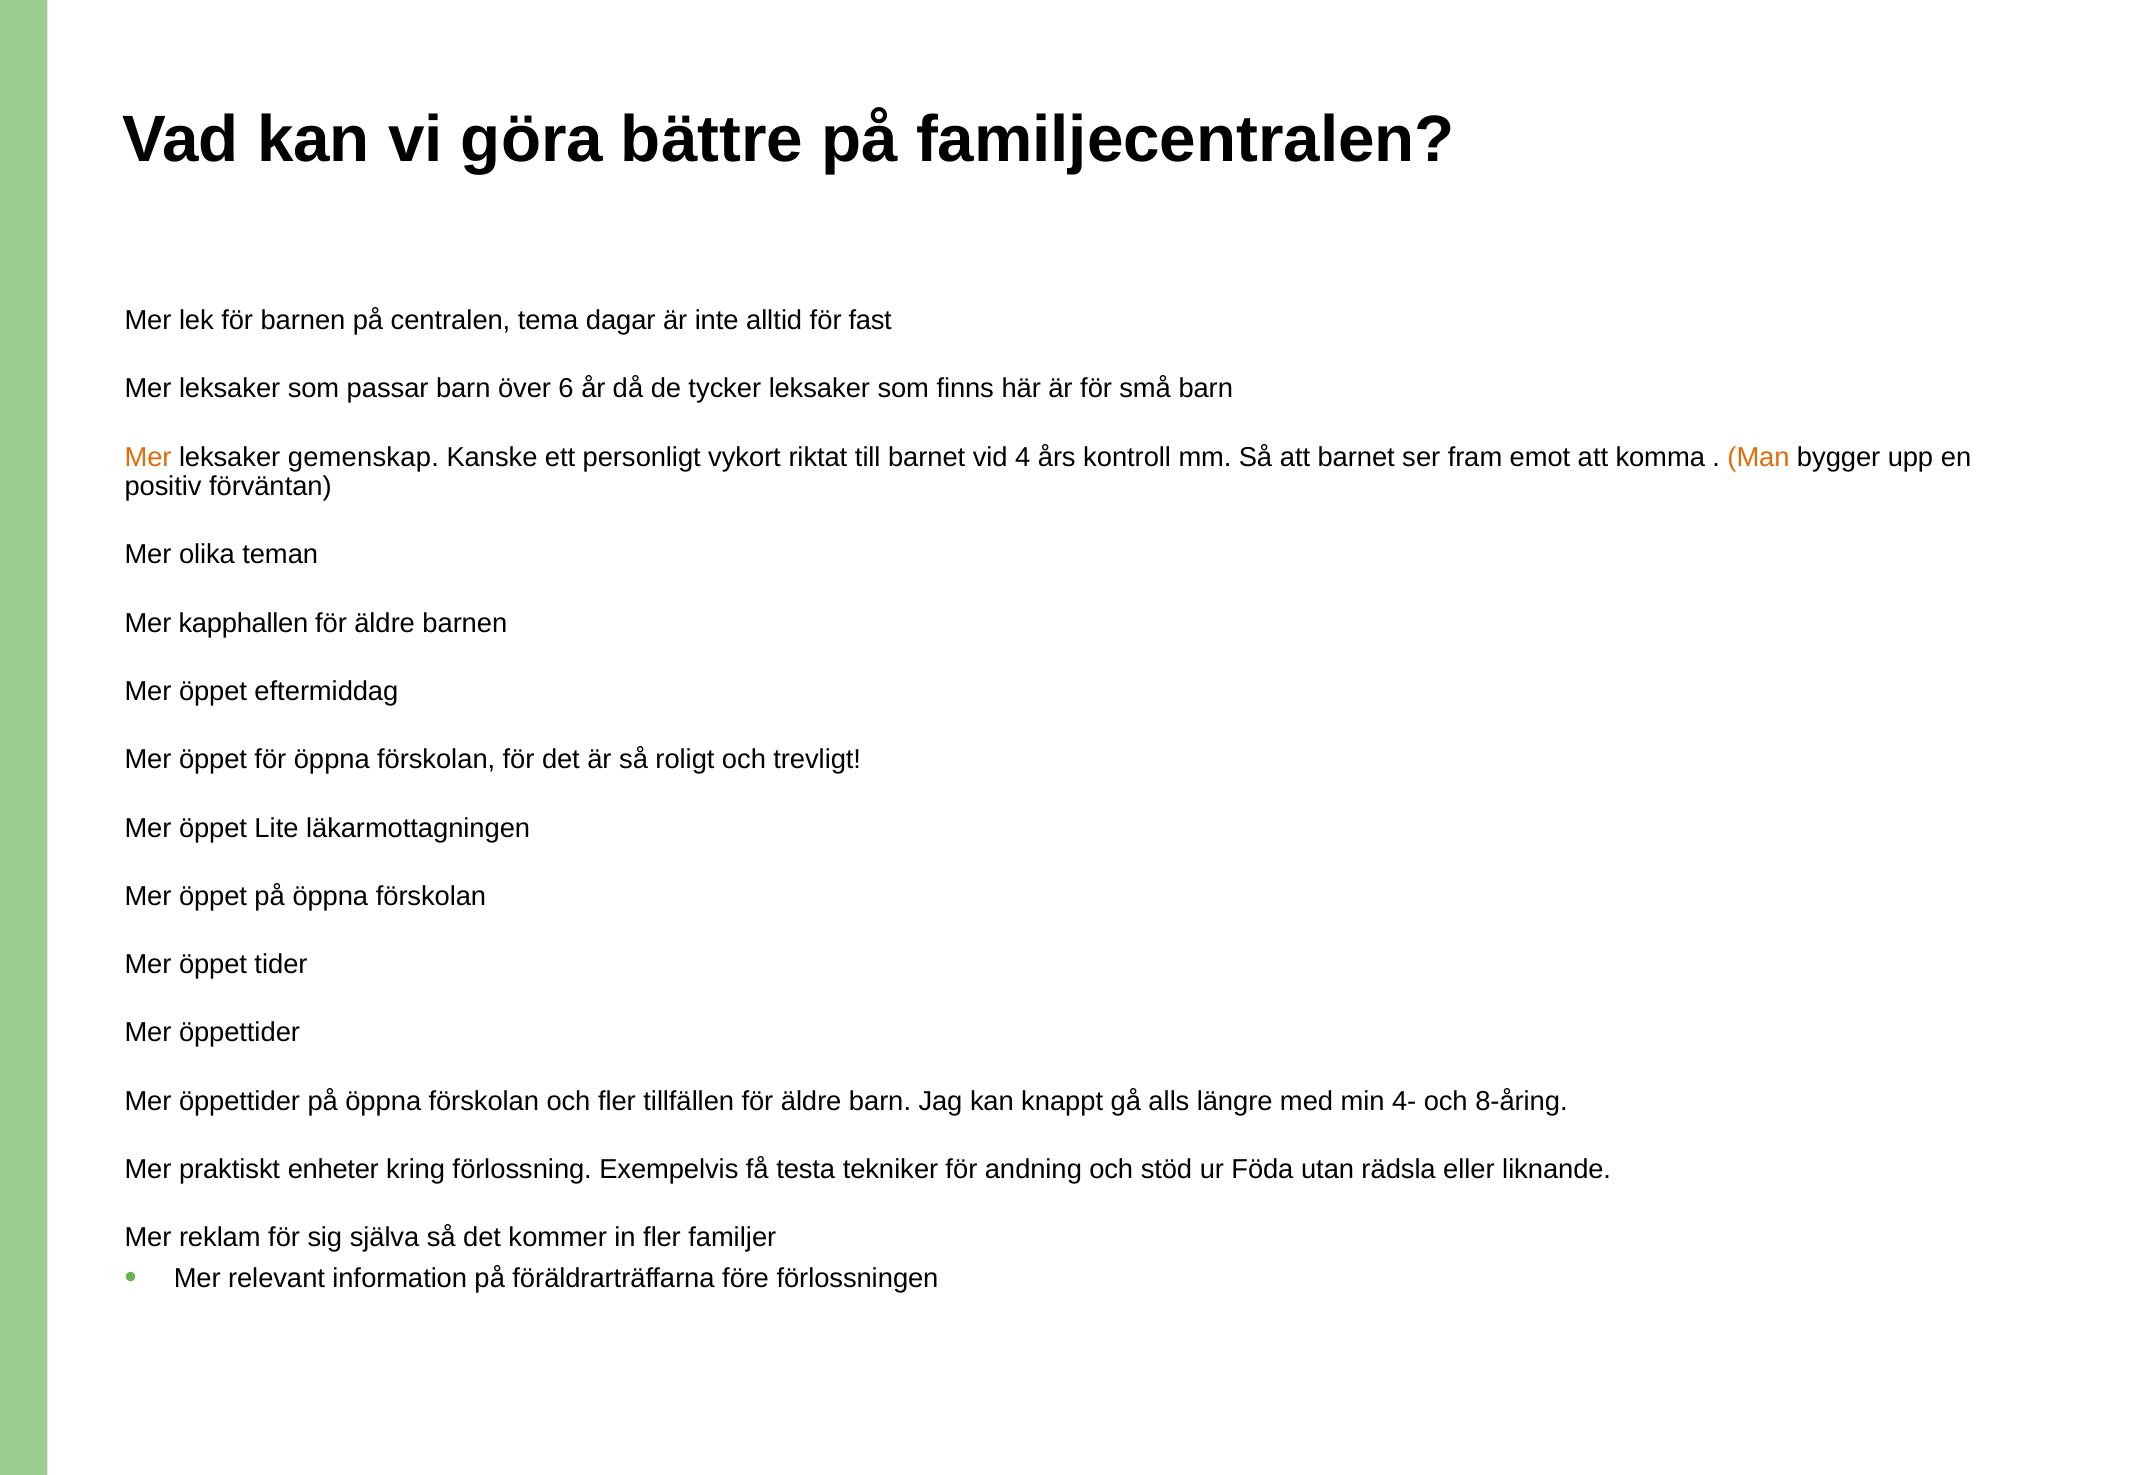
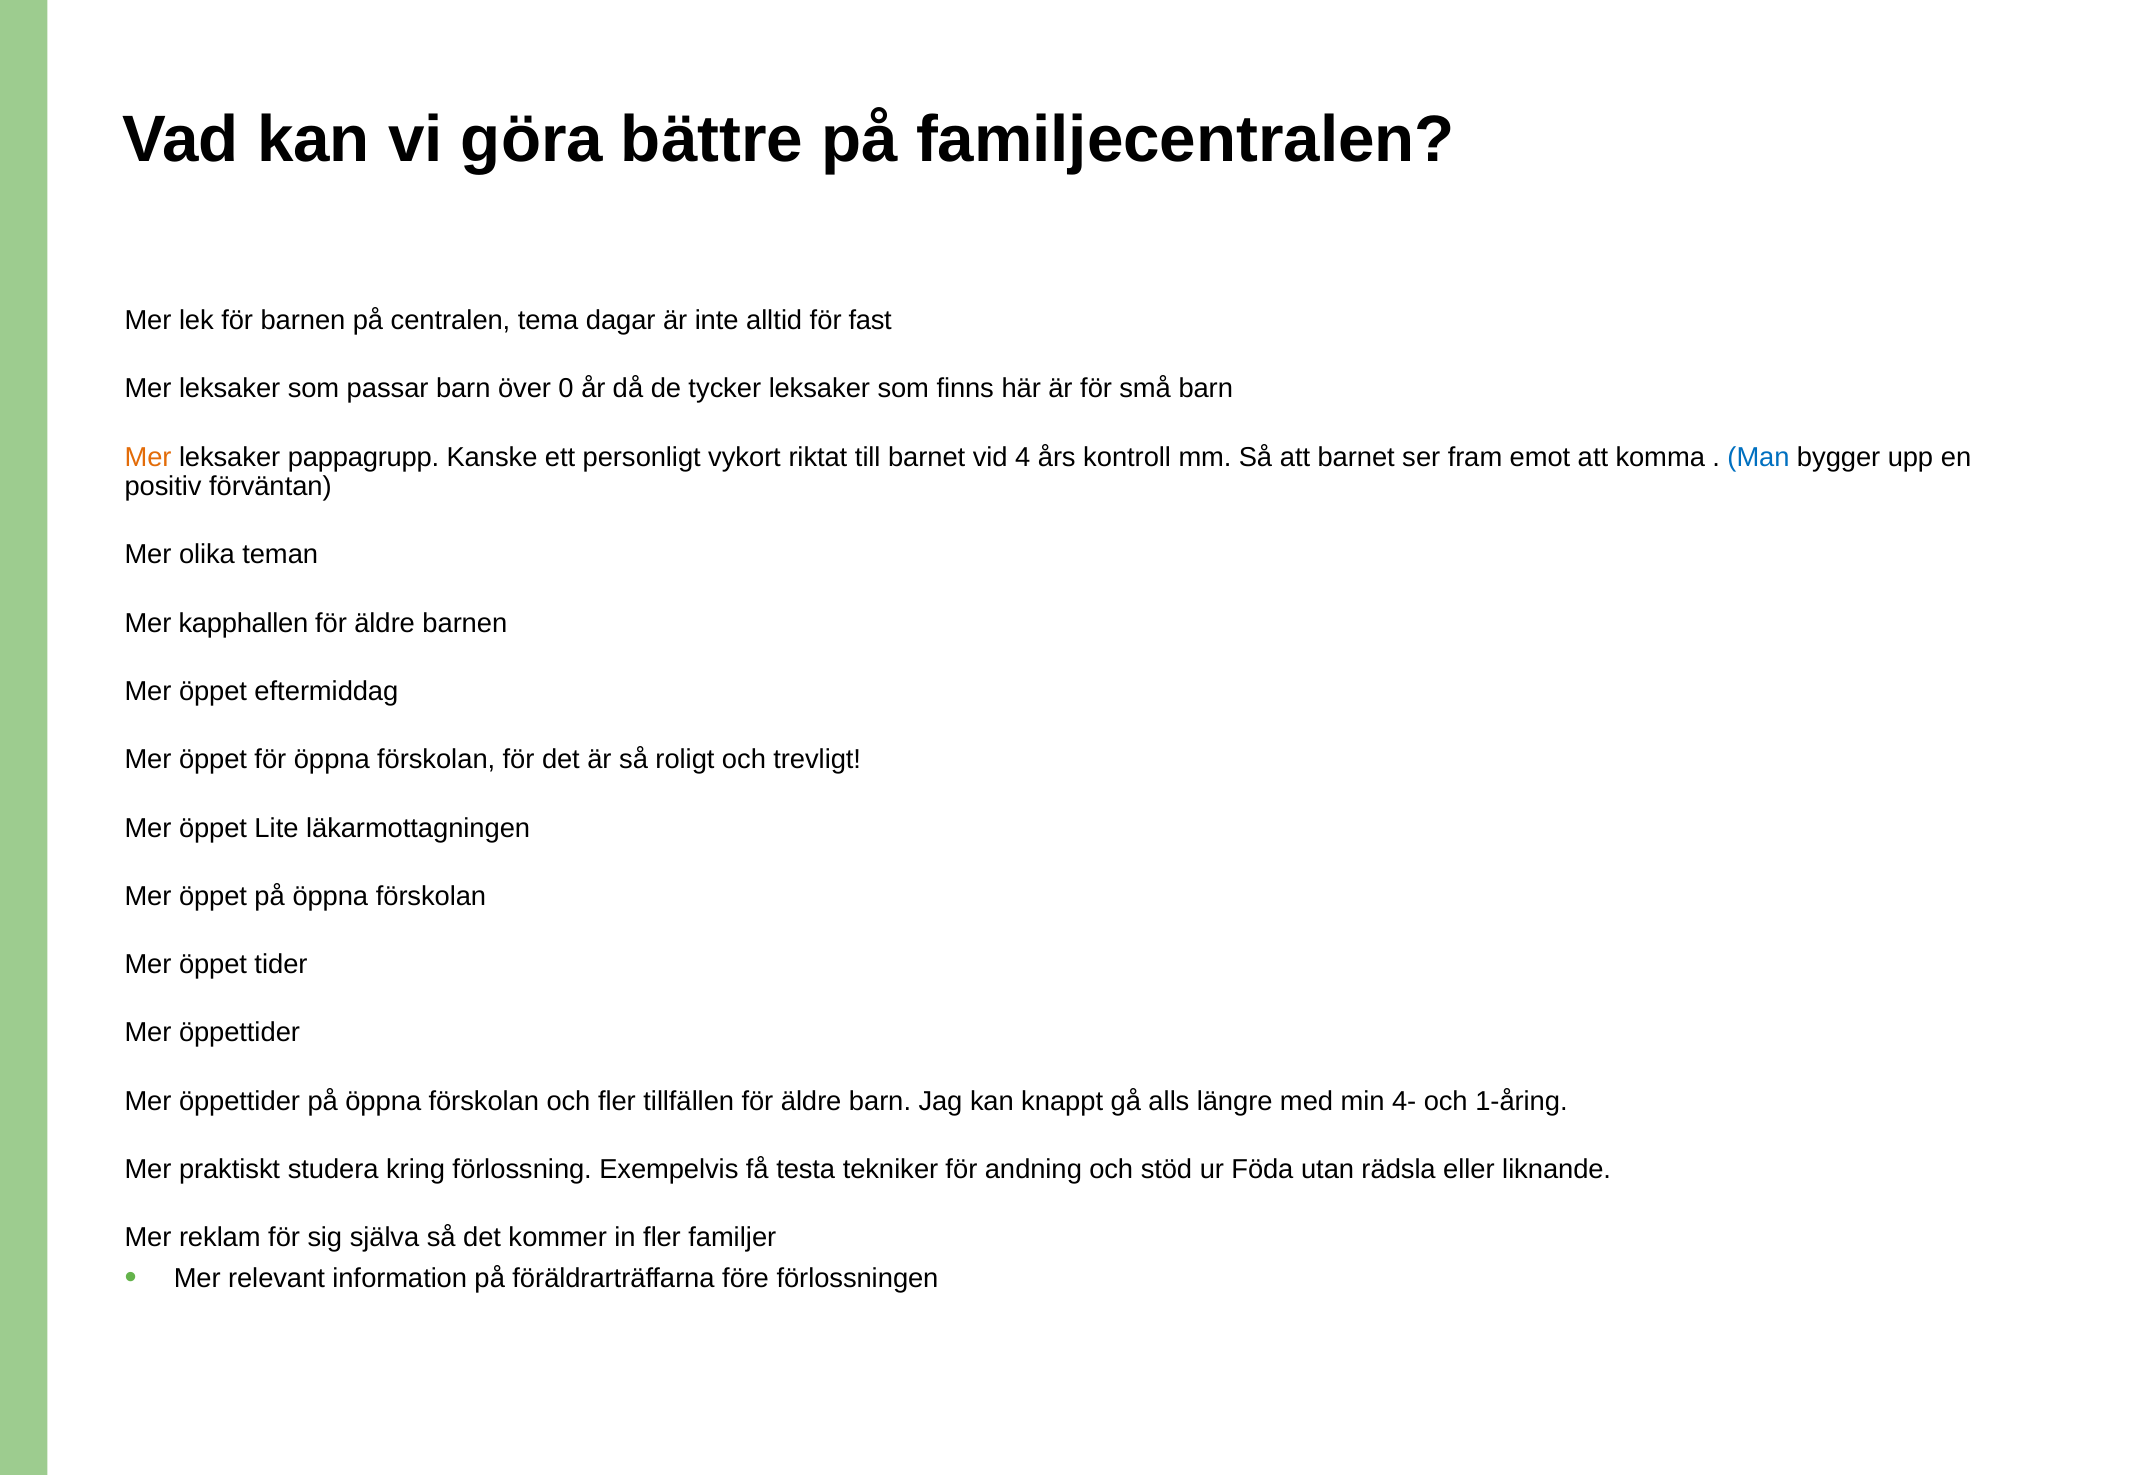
6: 6 -> 0
gemenskap: gemenskap -> pappagrupp
Man colour: orange -> blue
8-åring: 8-åring -> 1-åring
enheter: enheter -> studera
